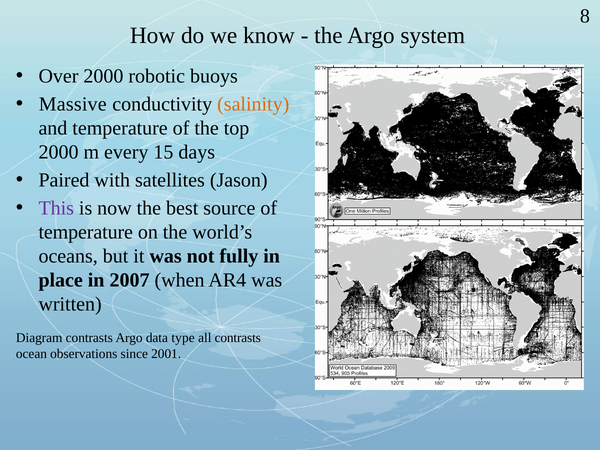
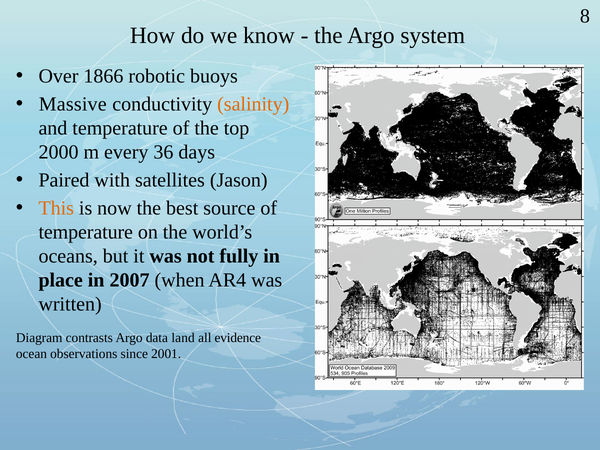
Over 2000: 2000 -> 1866
15: 15 -> 36
This colour: purple -> orange
type: type -> land
all contrasts: contrasts -> evidence
